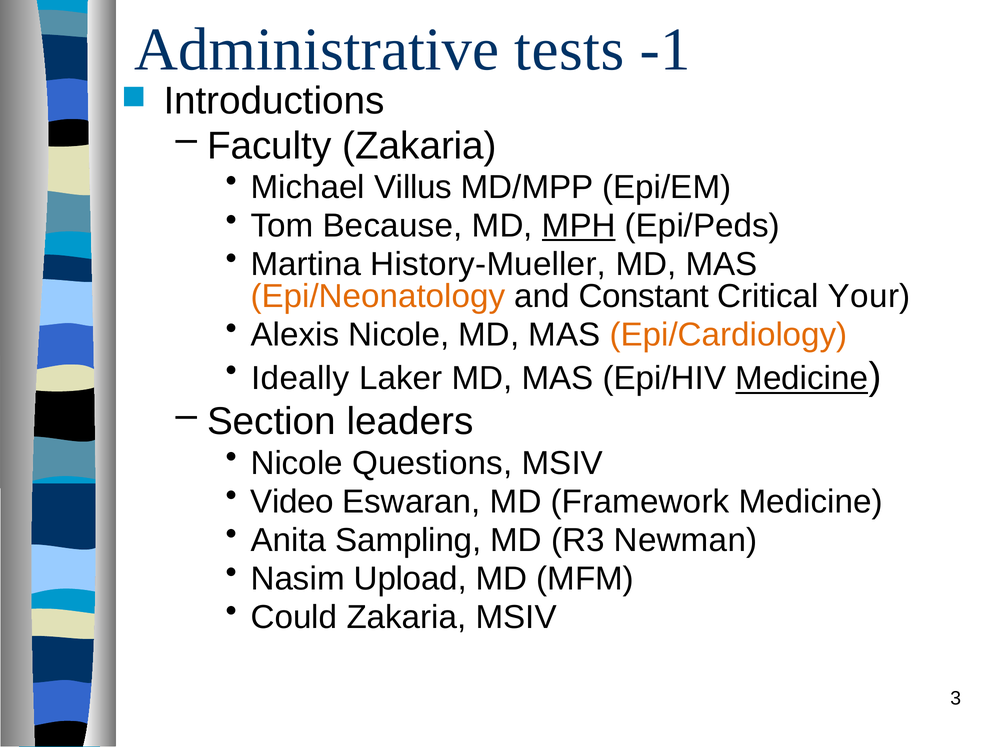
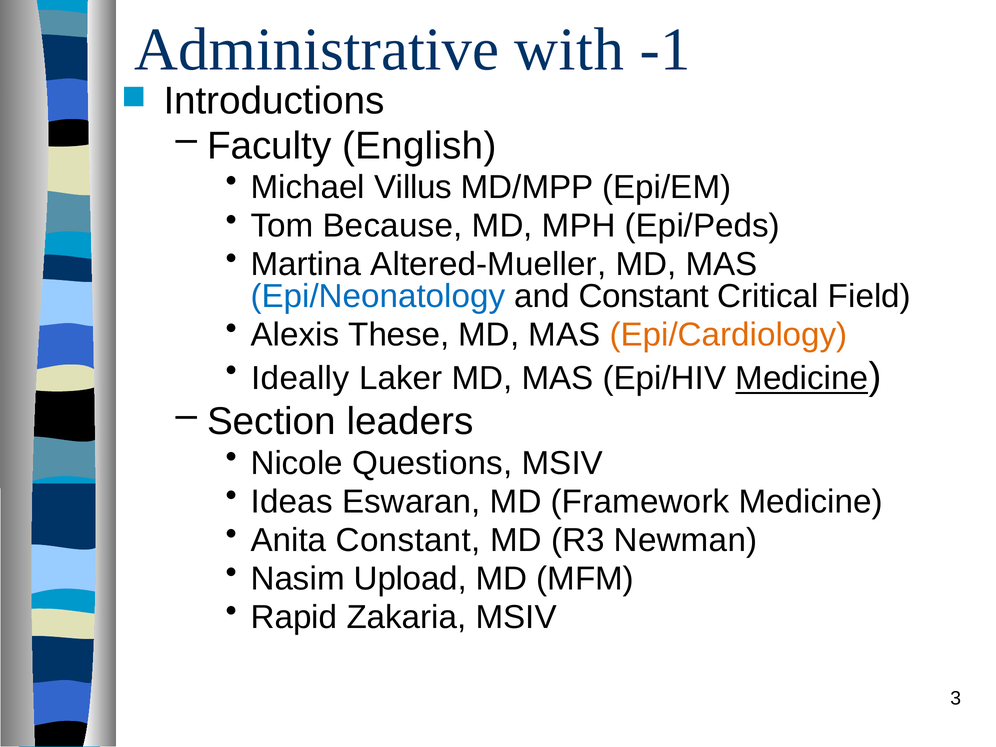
tests: tests -> with
Faculty Zakaria: Zakaria -> English
MPH underline: present -> none
History-Mueller: History-Mueller -> Altered-Mueller
Epi/Neonatology colour: orange -> blue
Your: Your -> Field
Alexis Nicole: Nicole -> These
Video: Video -> Ideas
Anita Sampling: Sampling -> Constant
Could: Could -> Rapid
